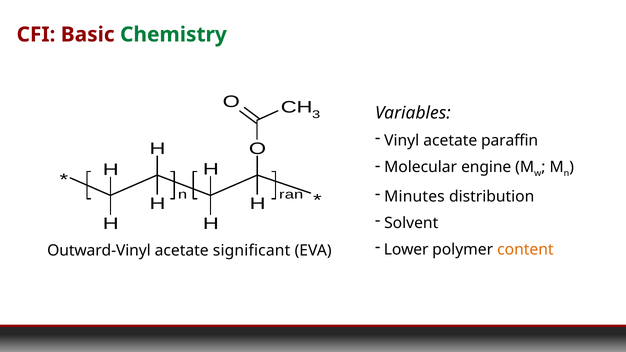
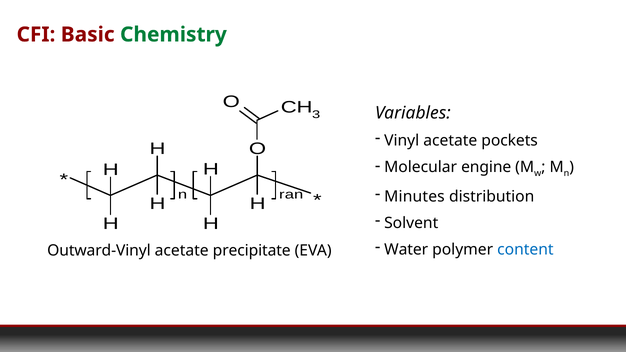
paraffin: paraffin -> pockets
Lower: Lower -> Water
content colour: orange -> blue
significant: significant -> precipitate
